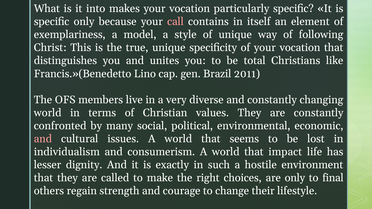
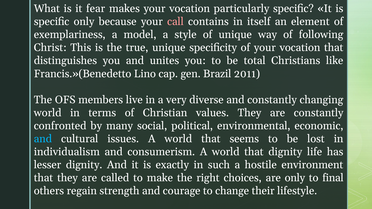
into: into -> fear
and at (43, 139) colour: pink -> light blue
that impact: impact -> dignity
